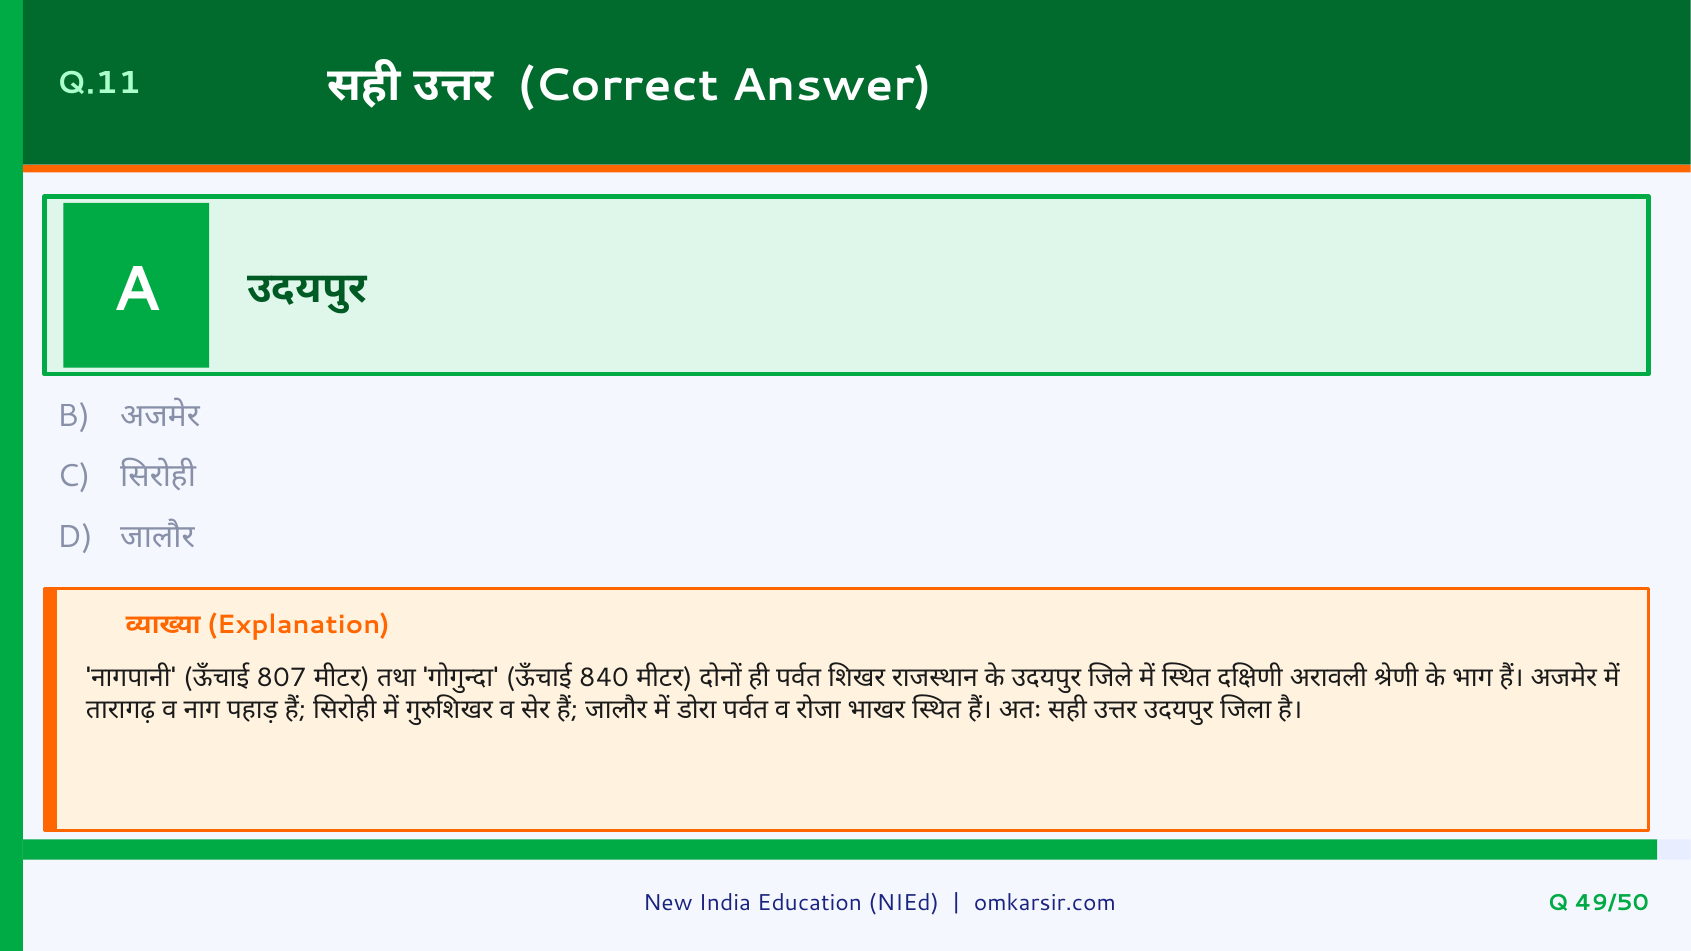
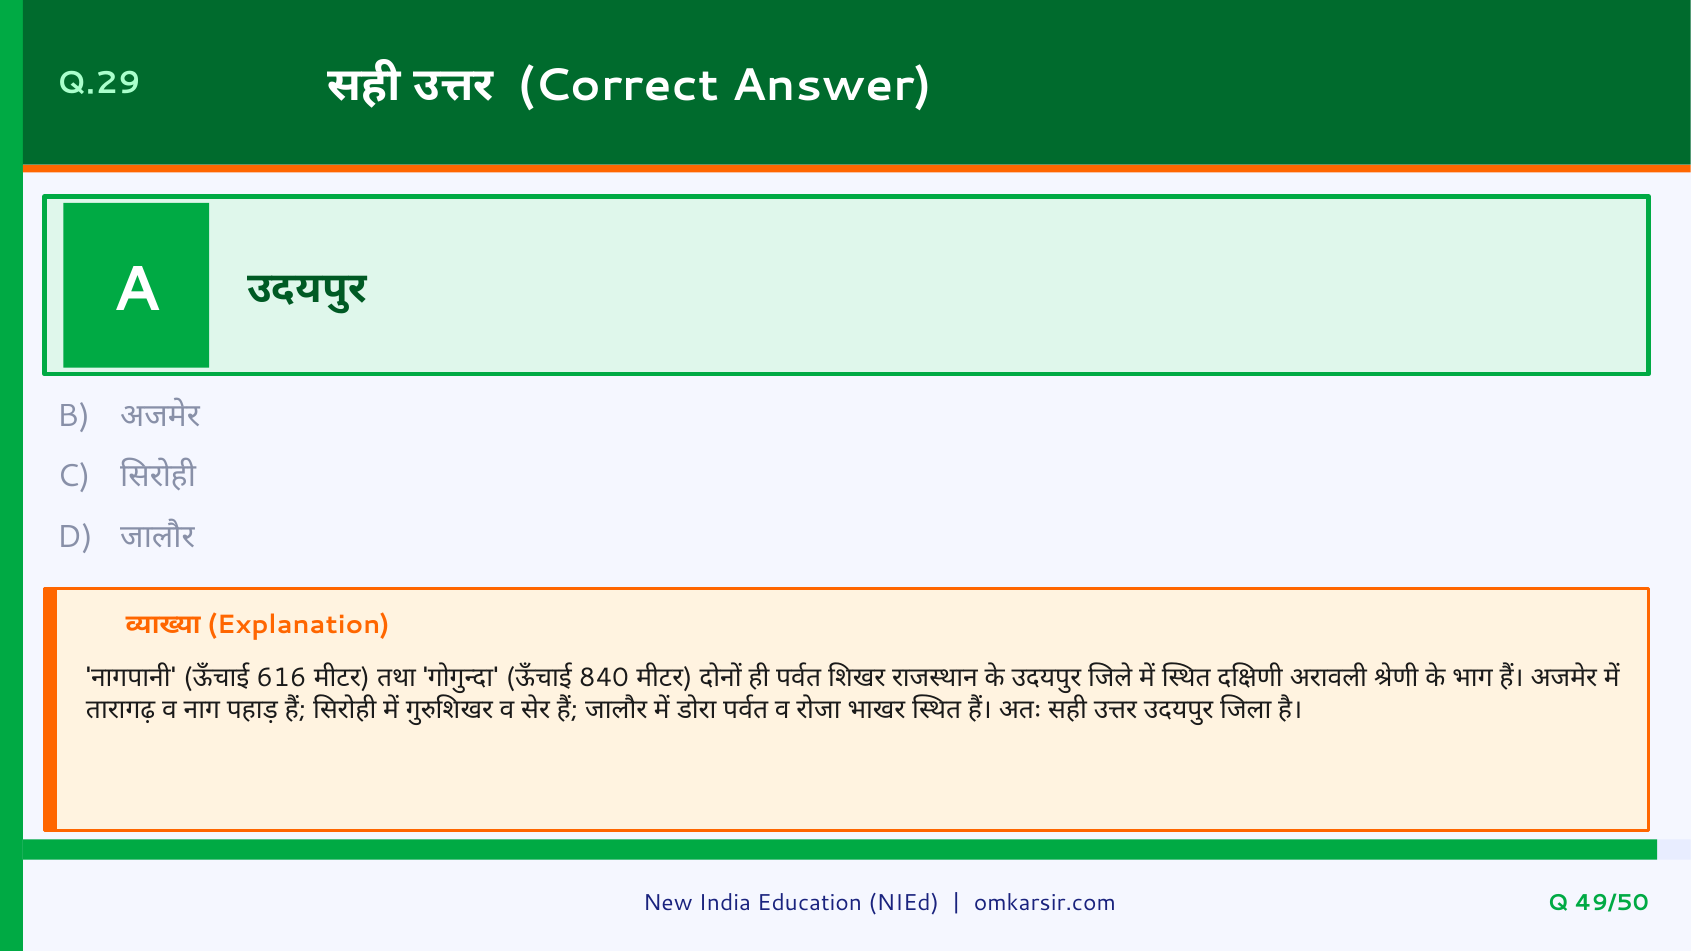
Q.11: Q.11 -> Q.29
807: 807 -> 616
